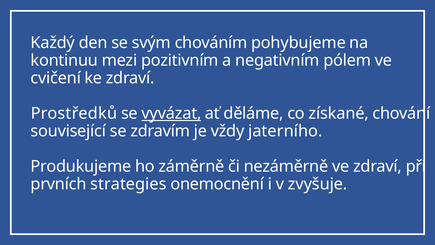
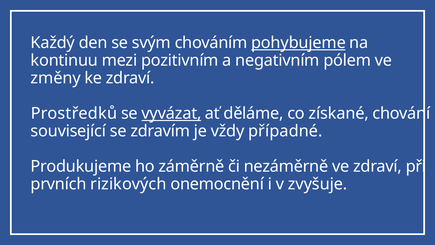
pohybujeme underline: none -> present
cvičení: cvičení -> změny
jaterního: jaterního -> případné
strategies: strategies -> rizikových
